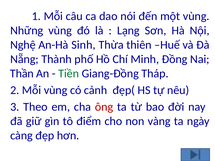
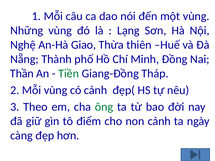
Sinh: Sinh -> Giao
ông colour: red -> green
non vàng: vàng -> cảnh
